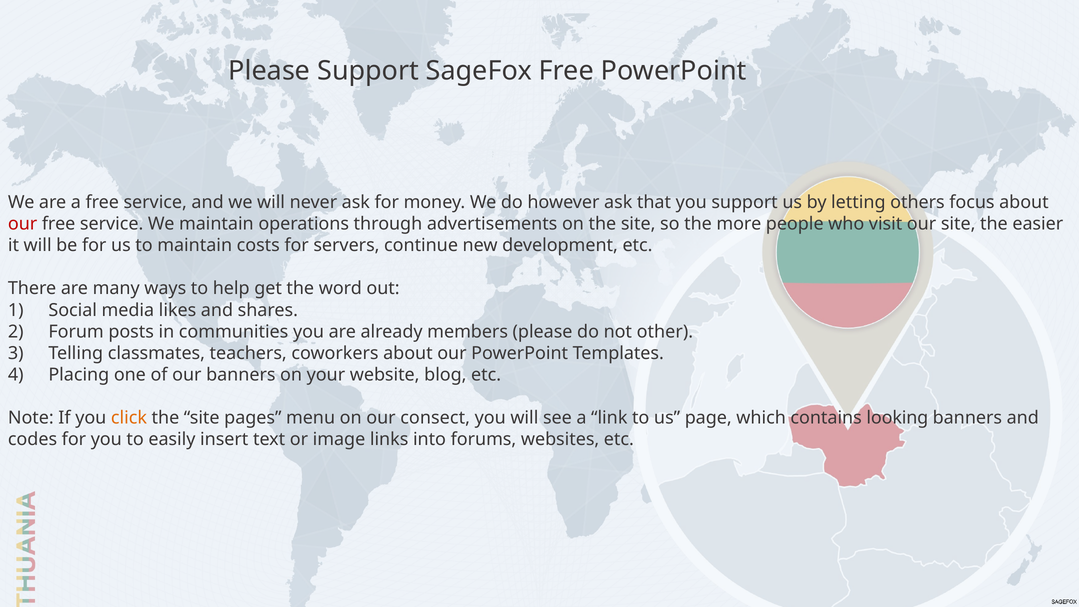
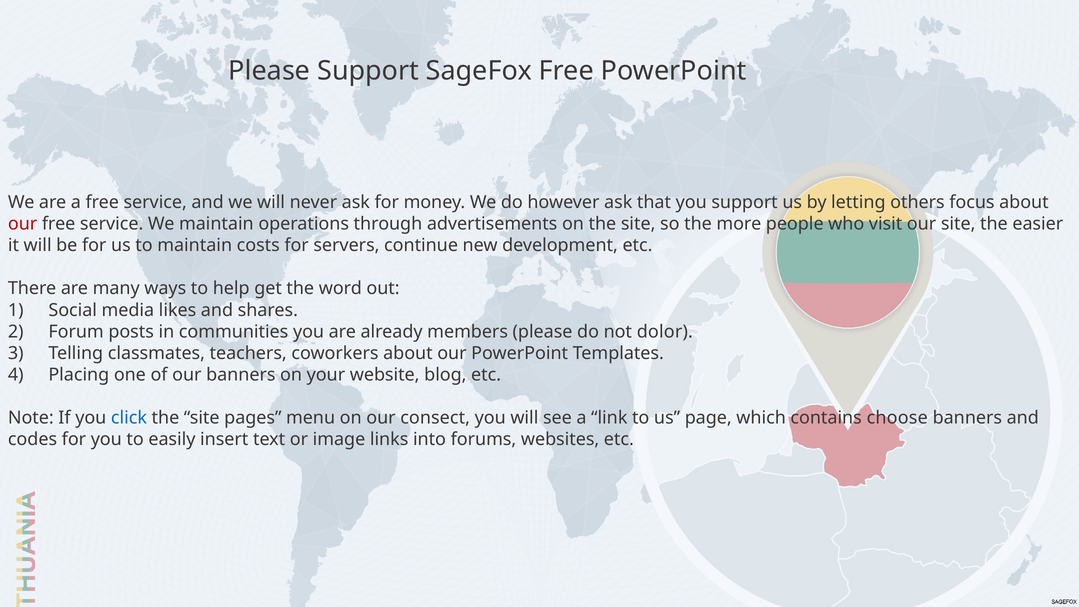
other: other -> dolor
click colour: orange -> blue
looking: looking -> choose
